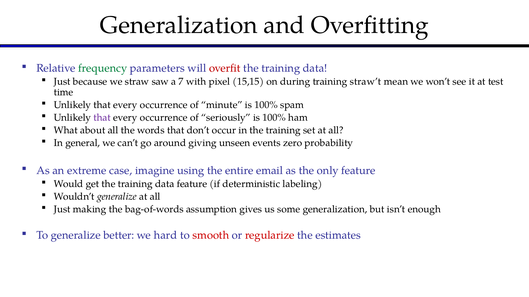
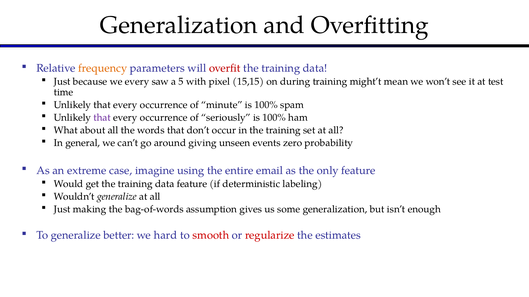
frequency colour: green -> orange
we straw: straw -> every
7: 7 -> 5
straw’t: straw’t -> might’t
